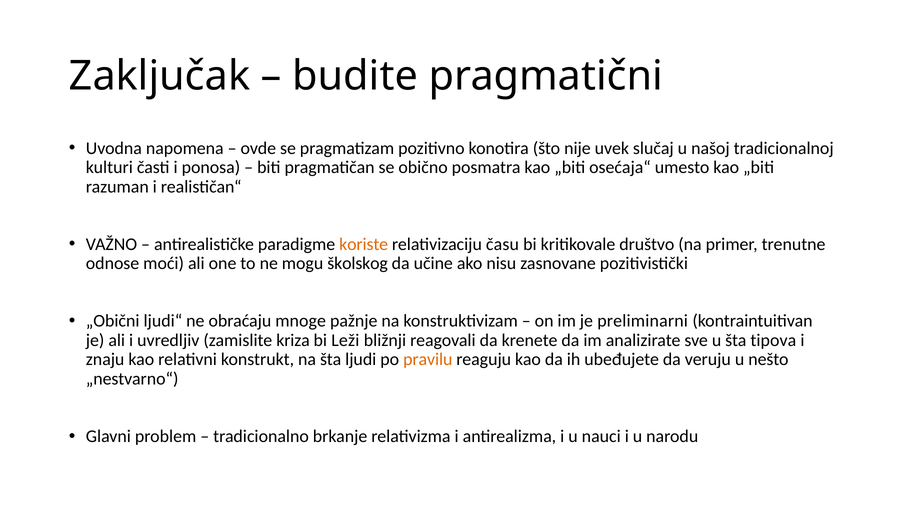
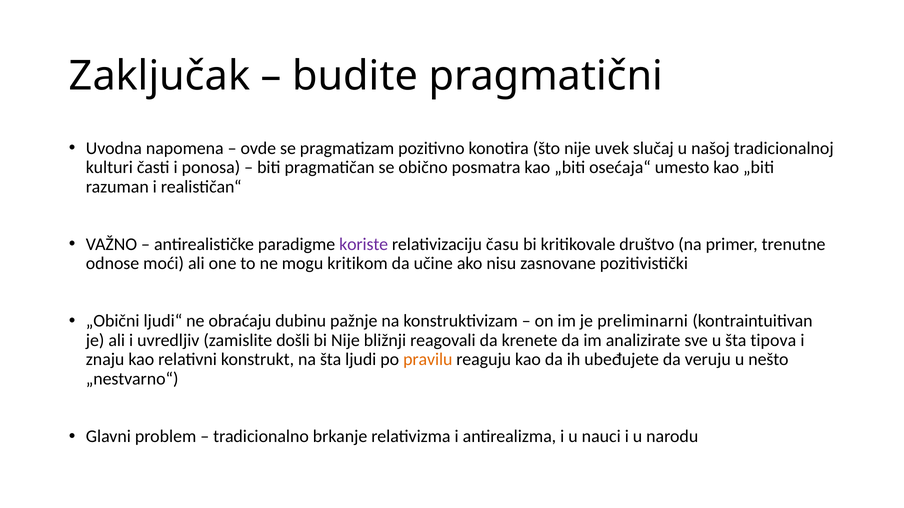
koriste colour: orange -> purple
školskog: školskog -> kritikom
mnoge: mnoge -> dubinu
kriza: kriza -> došli
bi Leži: Leži -> Nije
